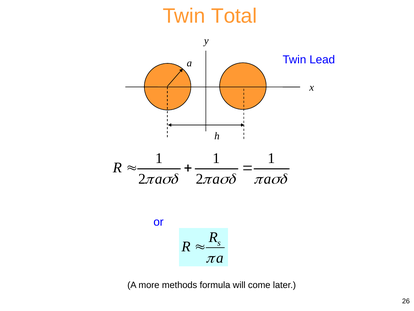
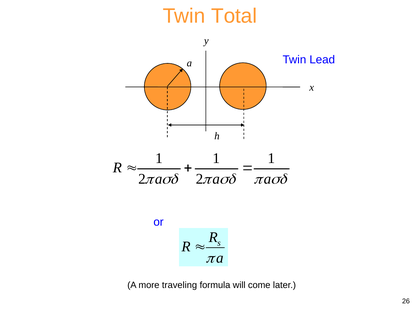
methods: methods -> traveling
